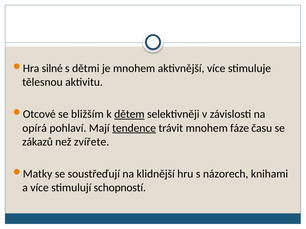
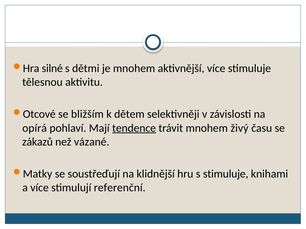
dětem underline: present -> none
fáze: fáze -> živý
zvířete: zvířete -> vázané
s názorech: názorech -> stimuluje
schopností: schopností -> referenční
